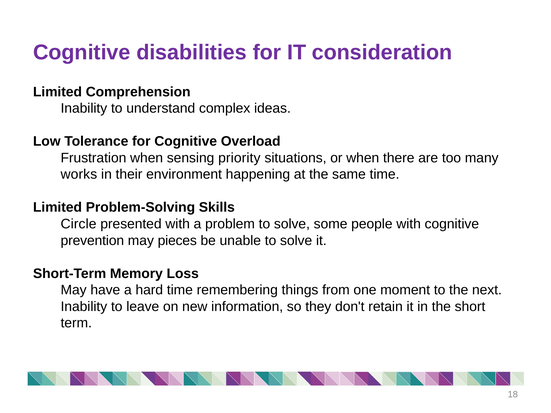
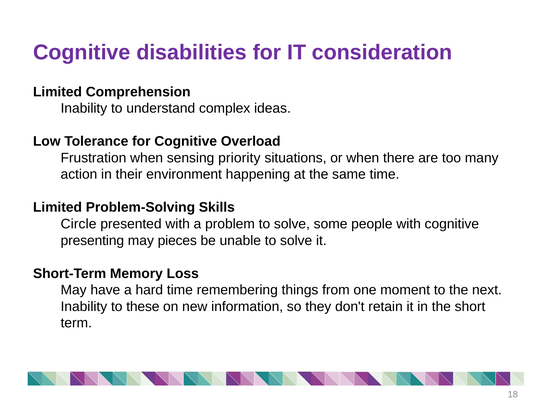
works: works -> action
prevention: prevention -> presenting
leave: leave -> these
